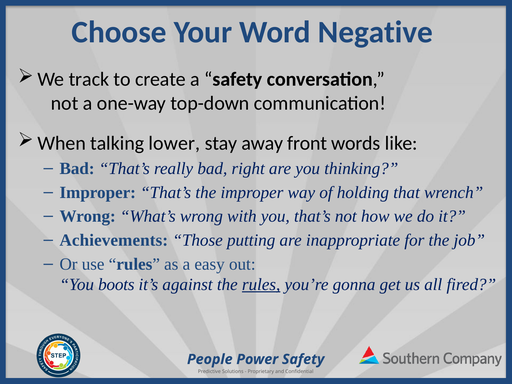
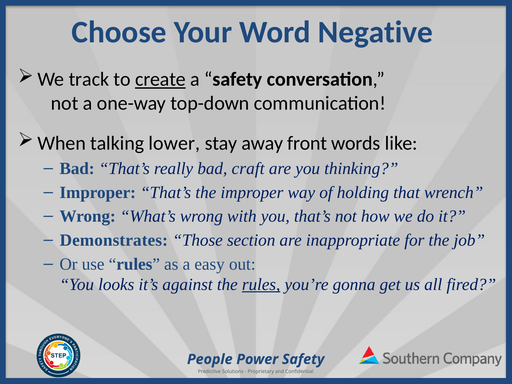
create underline: none -> present
right: right -> craft
Achievements: Achievements -> Demonstrates
putting: putting -> section
boots: boots -> looks
